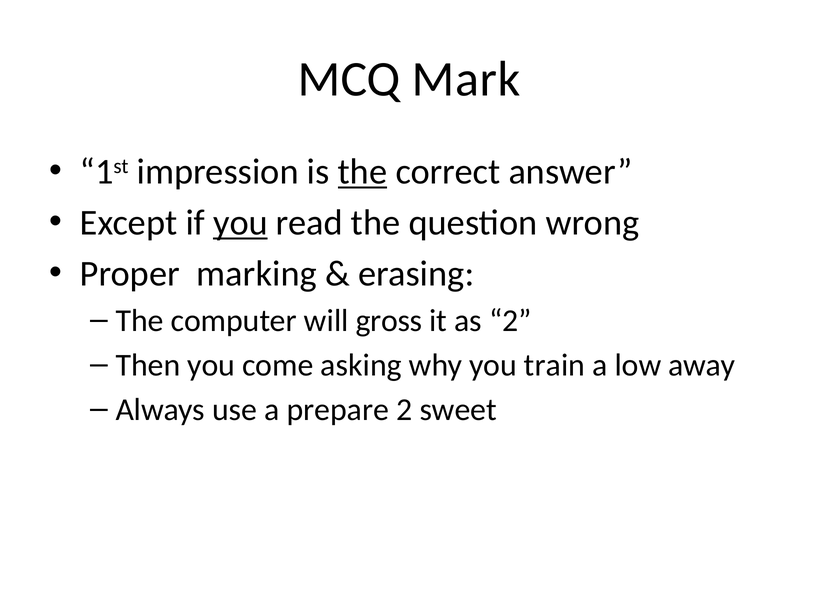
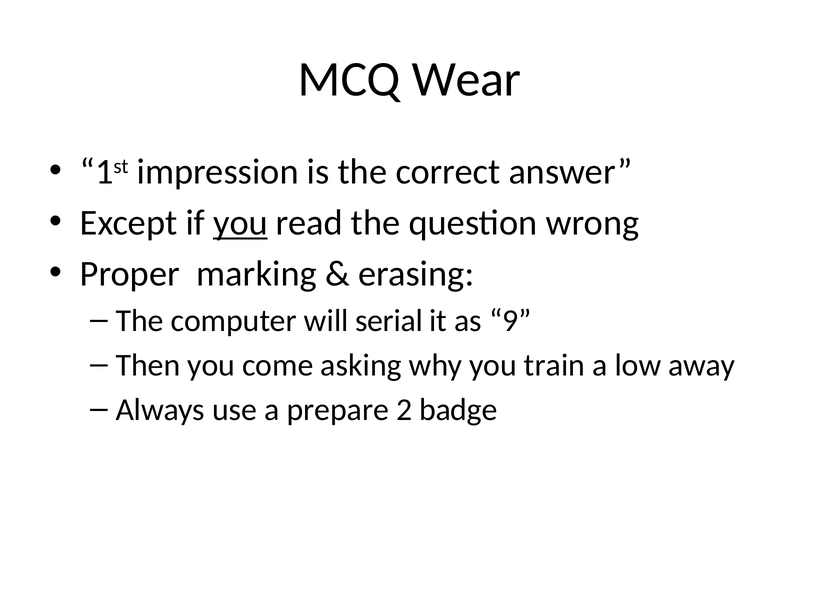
Mark: Mark -> Wear
the at (362, 172) underline: present -> none
gross: gross -> serial
as 2: 2 -> 9
sweet: sweet -> badge
